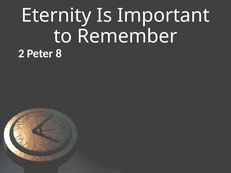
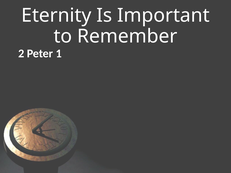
8: 8 -> 1
